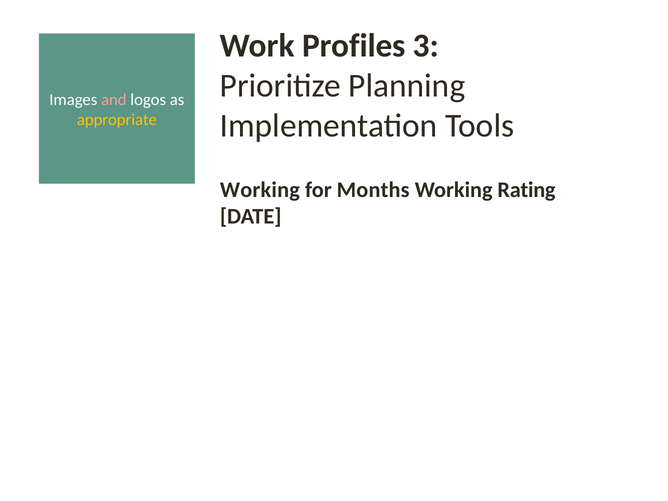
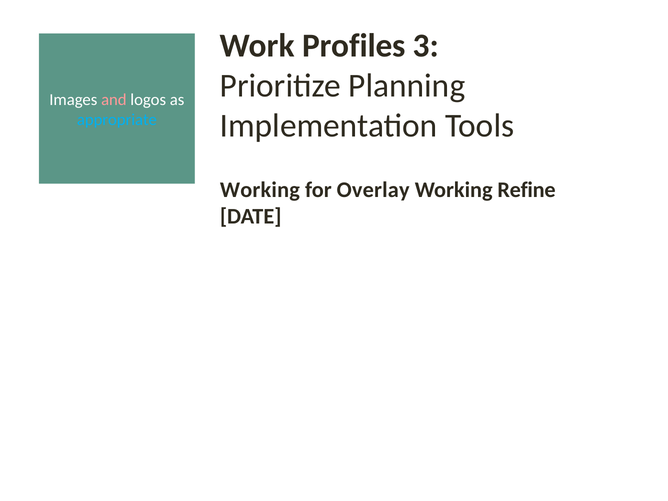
appropriate colour: yellow -> light blue
Months: Months -> Overlay
Rating: Rating -> Refine
